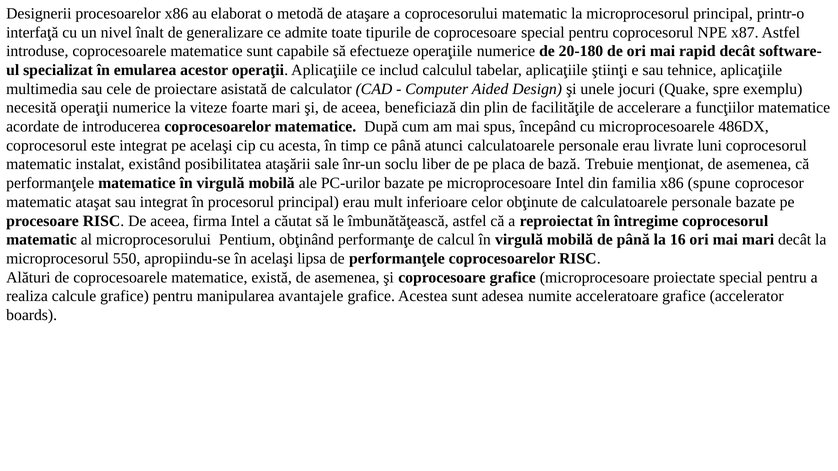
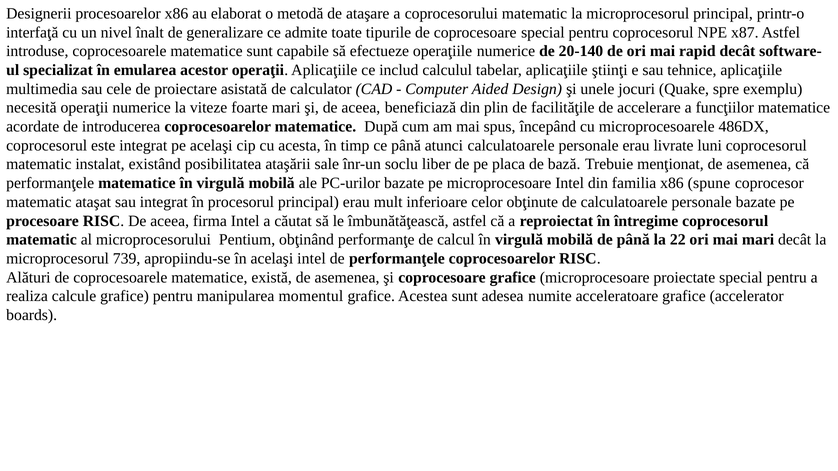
20-180: 20-180 -> 20-140
16: 16 -> 22
550: 550 -> 739
acelaşi lipsa: lipsa -> intel
avantajele: avantajele -> momentul
